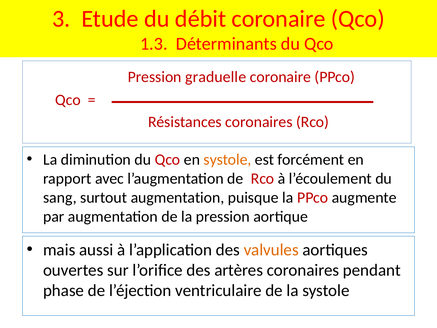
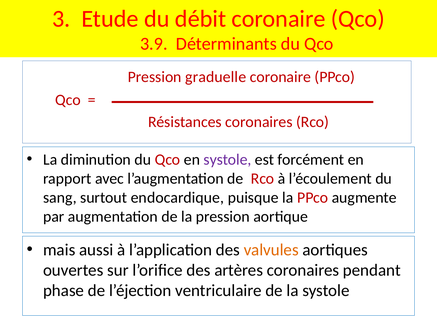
1.3: 1.3 -> 3.9
systole at (228, 159) colour: orange -> purple
surtout augmentation: augmentation -> endocardique
